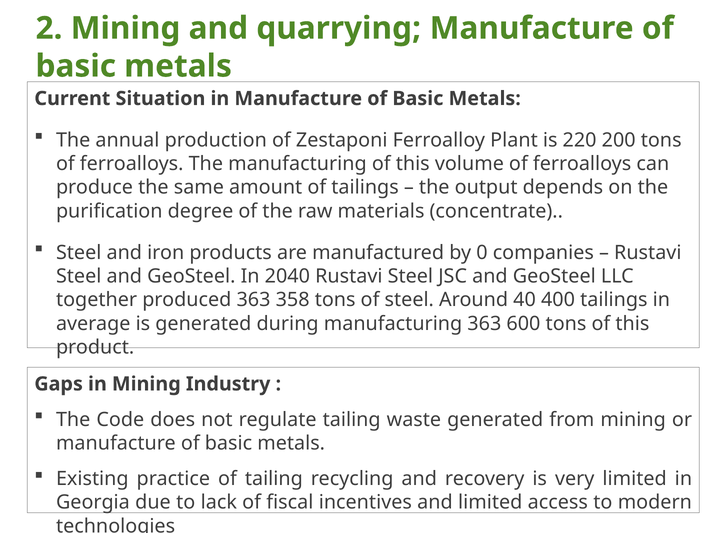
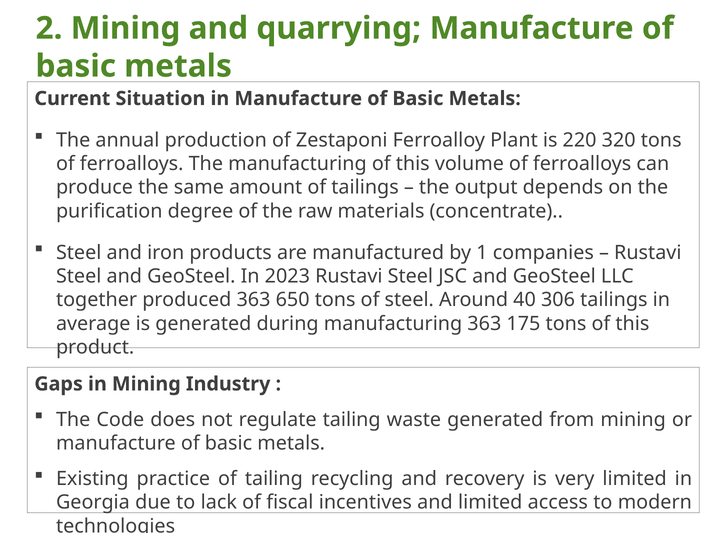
200: 200 -> 320
0: 0 -> 1
2040: 2040 -> 2023
358: 358 -> 650
400: 400 -> 306
600: 600 -> 175
